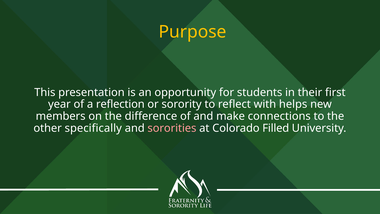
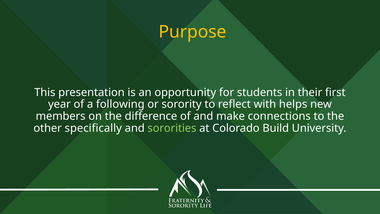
reflection: reflection -> following
sororities colour: pink -> light green
Filled: Filled -> Build
